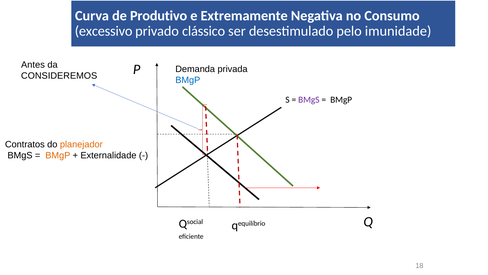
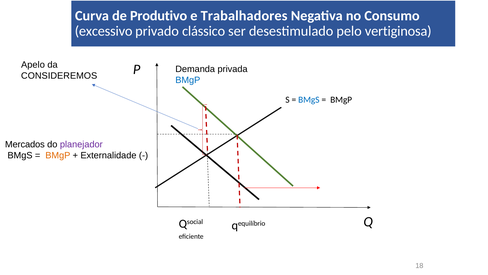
Extremamente: Extremamente -> Trabalhadores
imunidade: imunidade -> vertiginosa
Antes: Antes -> Apelo
BMgS at (309, 100) colour: purple -> blue
Contratos: Contratos -> Mercados
planejador colour: orange -> purple
